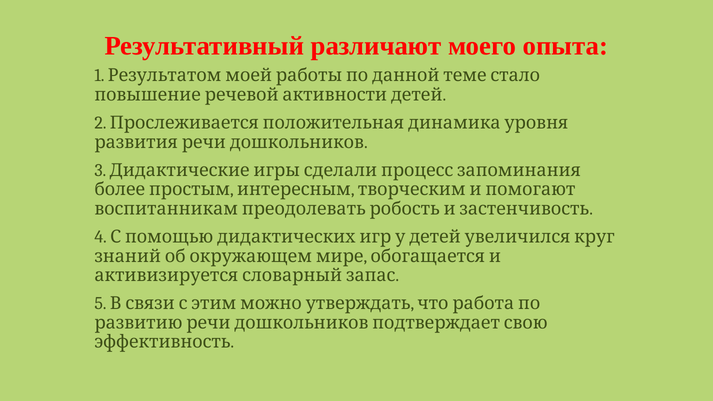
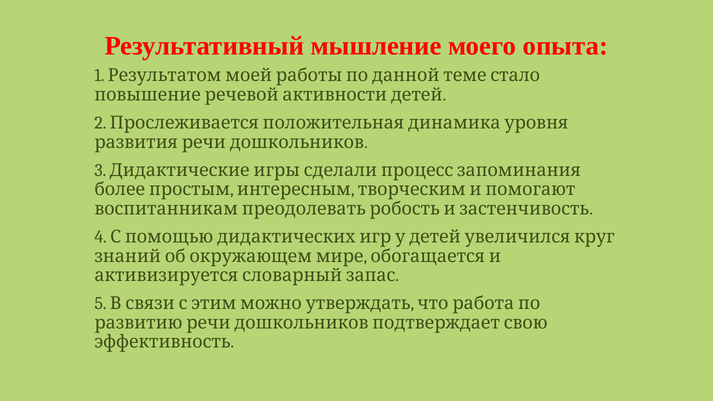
различают: различают -> мышление
